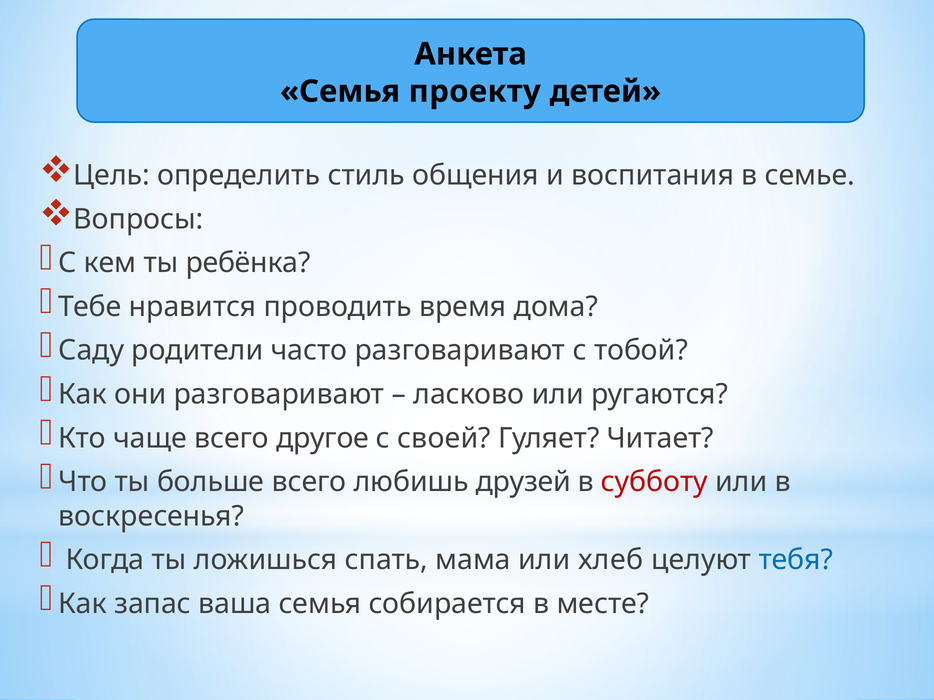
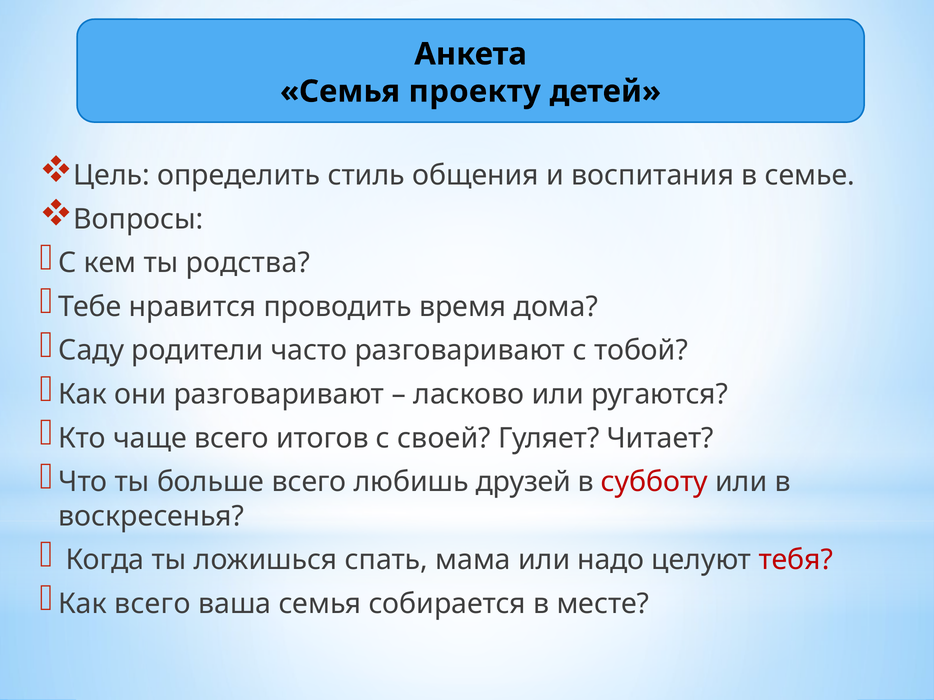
ребёнка: ребёнка -> родства
другое: другое -> итогов
хлеб: хлеб -> надо
тебя colour: blue -> red
Как запас: запас -> всего
